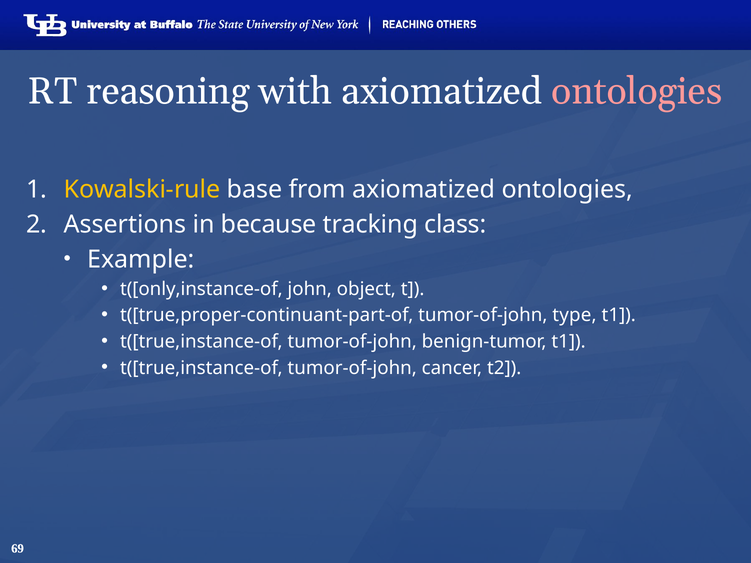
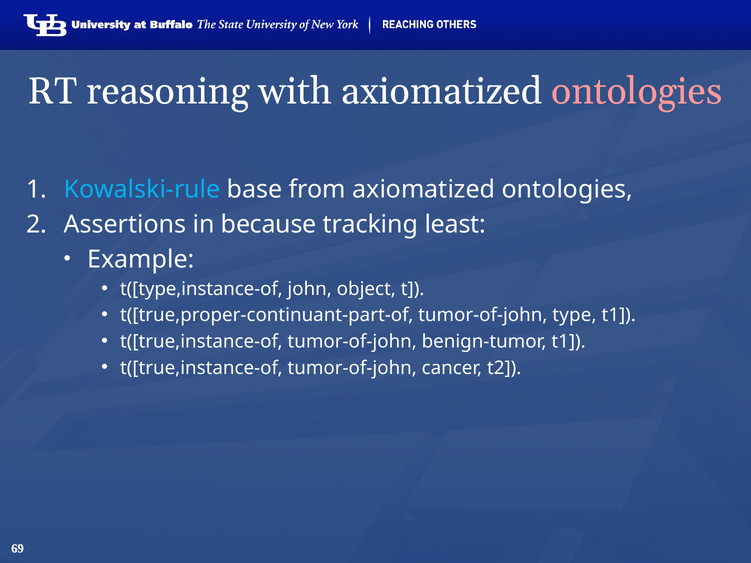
Kowalski-rule colour: yellow -> light blue
class: class -> least
t([only,instance-of: t([only,instance-of -> t([type,instance-of
